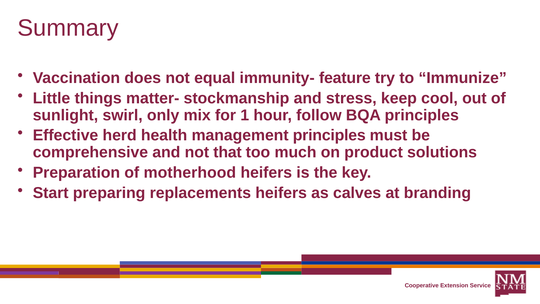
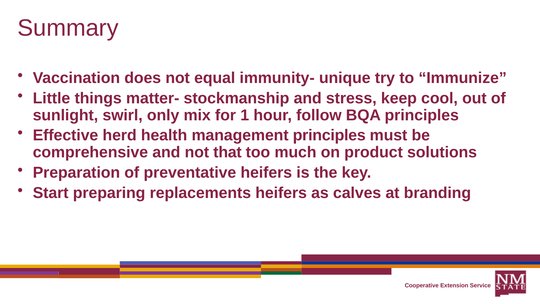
feature: feature -> unique
motherhood: motherhood -> preventative
